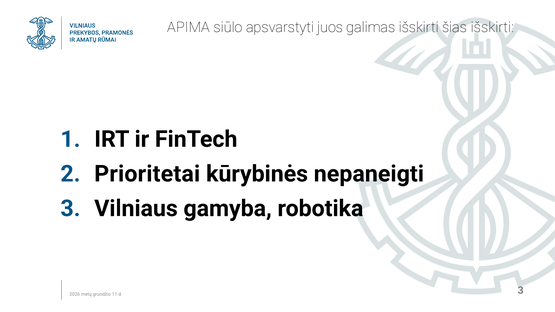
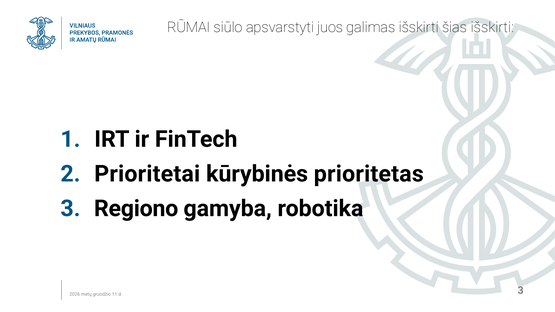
APIMA: APIMA -> RŪMAI
nepaneigti: nepaneigti -> prioritetas
Vilniaus: Vilniaus -> Regiono
